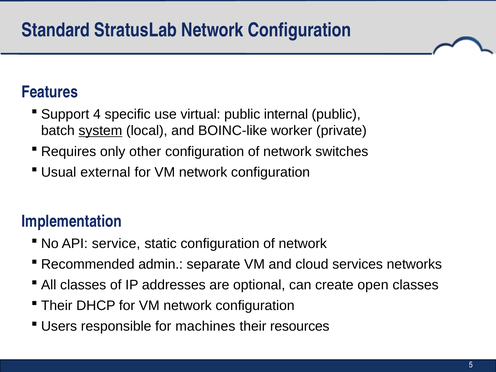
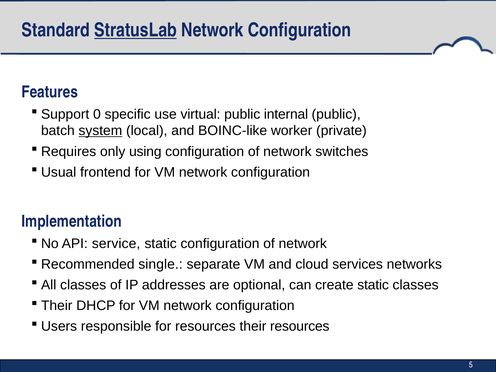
StratusLab underline: none -> present
4: 4 -> 0
other: other -> using
external: external -> frontend
admin: admin -> single
create open: open -> static
for machines: machines -> resources
